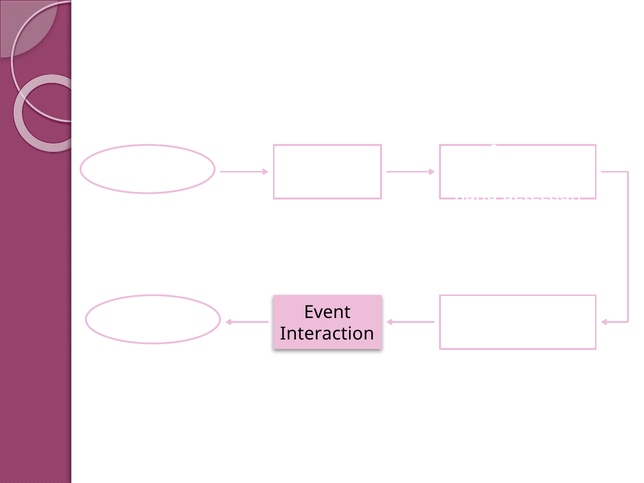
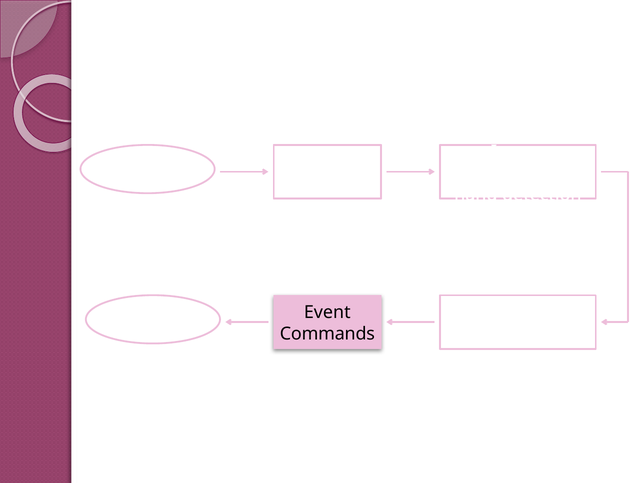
Interaction: Interaction -> Commands
